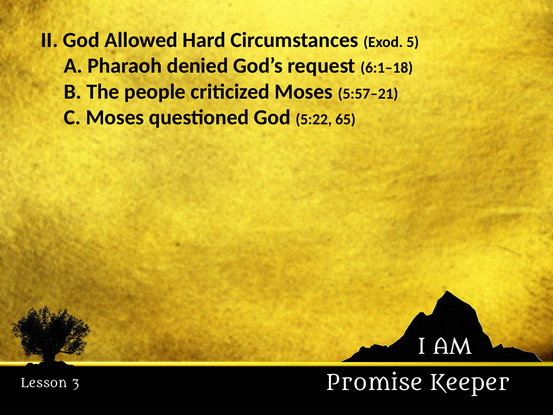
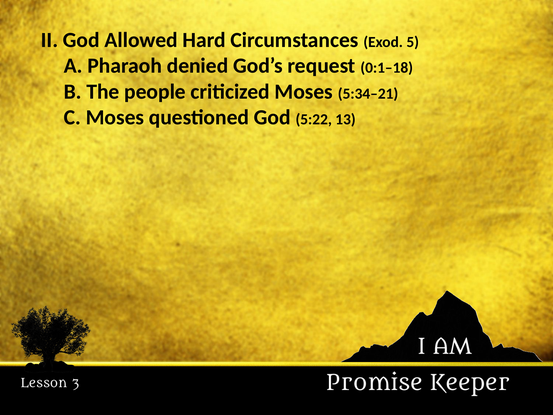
6:1–18: 6:1–18 -> 0:1–18
5:57–21: 5:57–21 -> 5:34–21
65: 65 -> 13
